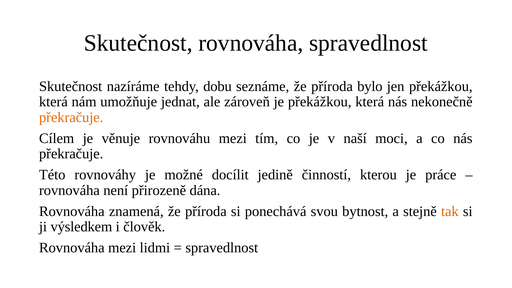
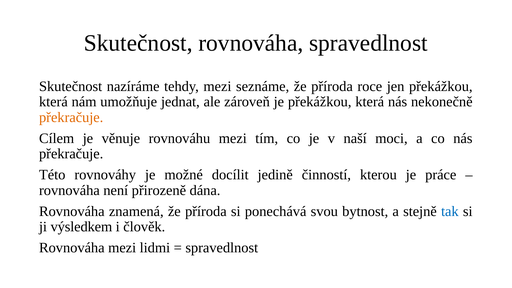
tehdy dobu: dobu -> mezi
bylo: bylo -> roce
tak colour: orange -> blue
